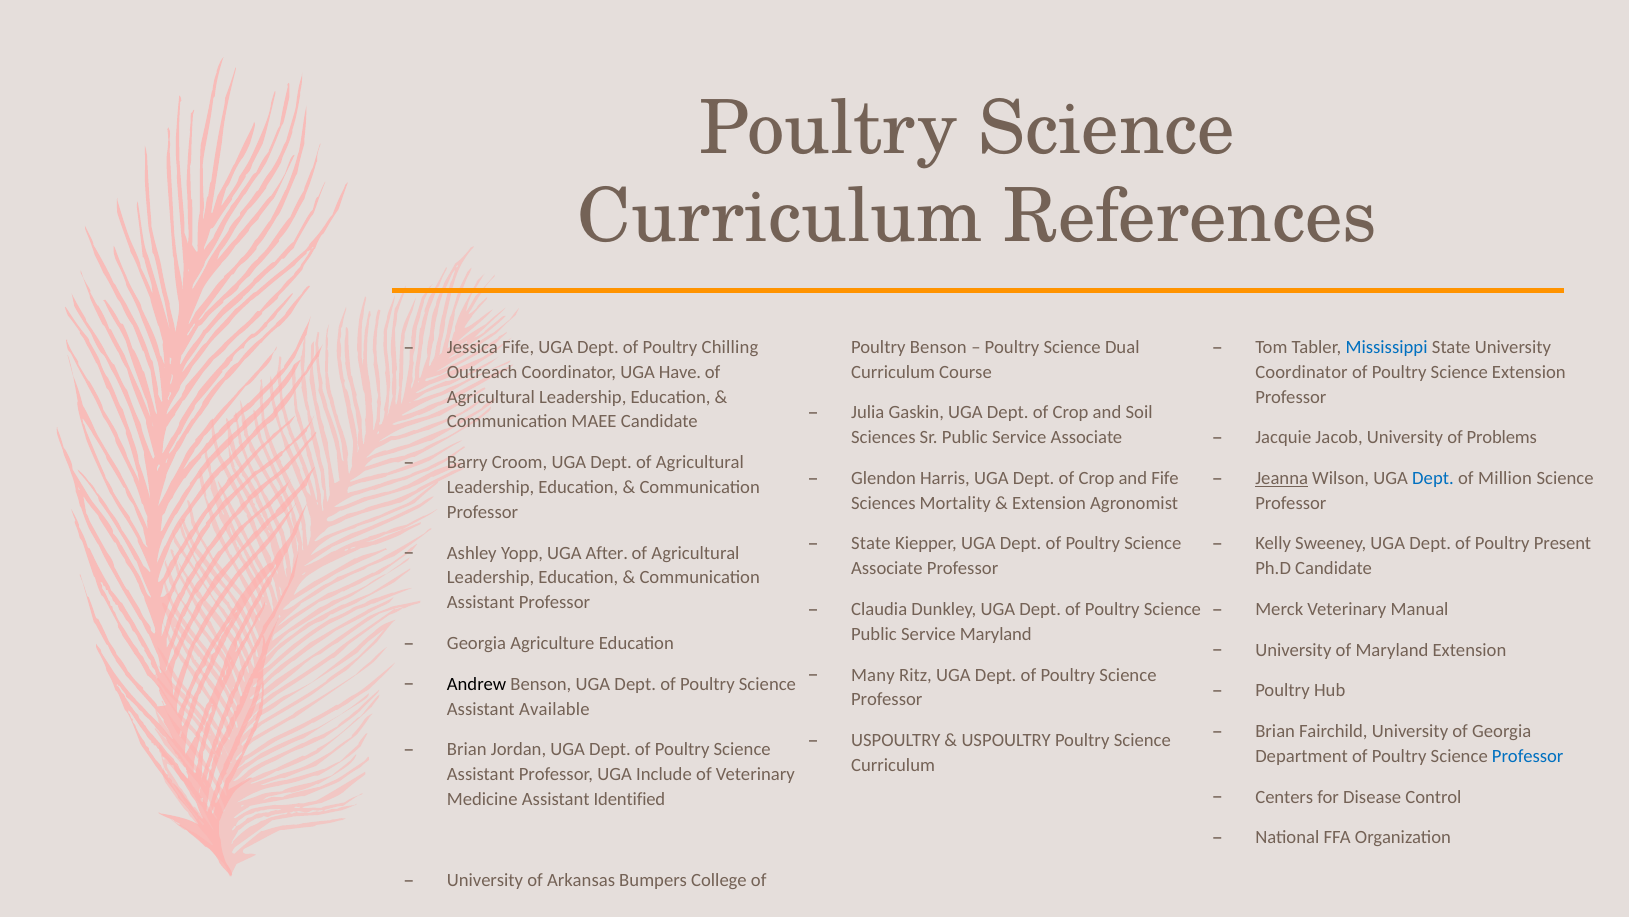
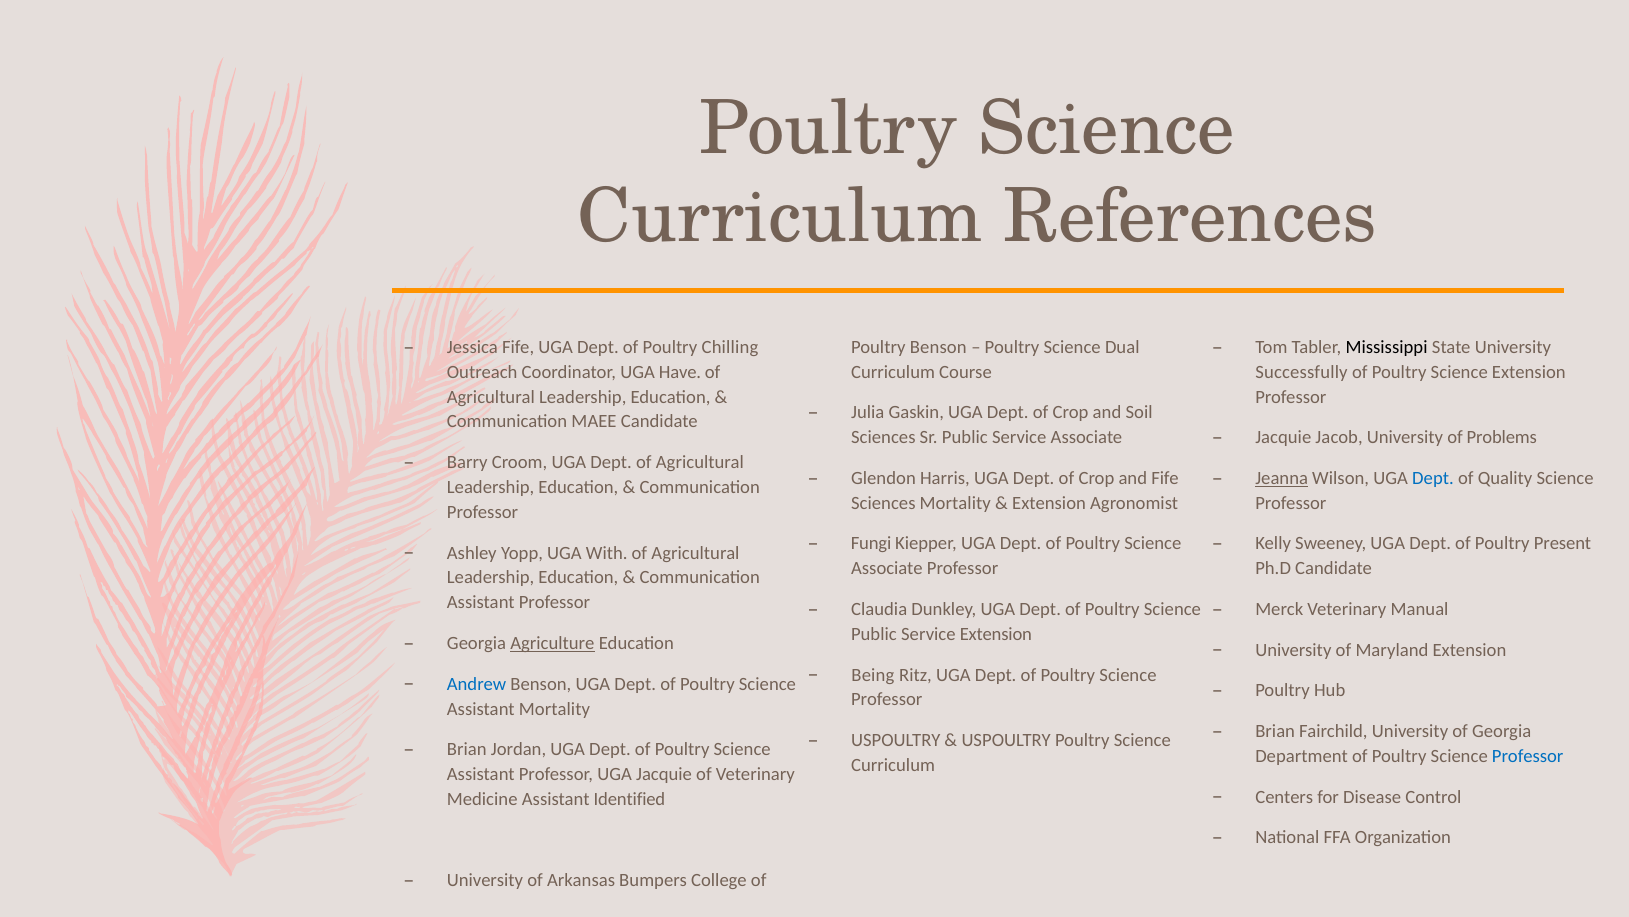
Mississippi colour: blue -> black
Coordinator at (1302, 372): Coordinator -> Successfully
Million: Million -> Quality
State at (871, 543): State -> Fungi
After: After -> With
Service Maryland: Maryland -> Extension
Agriculture underline: none -> present
Many: Many -> Being
Andrew colour: black -> blue
Assistant Available: Available -> Mortality
UGA Include: Include -> Jacquie
